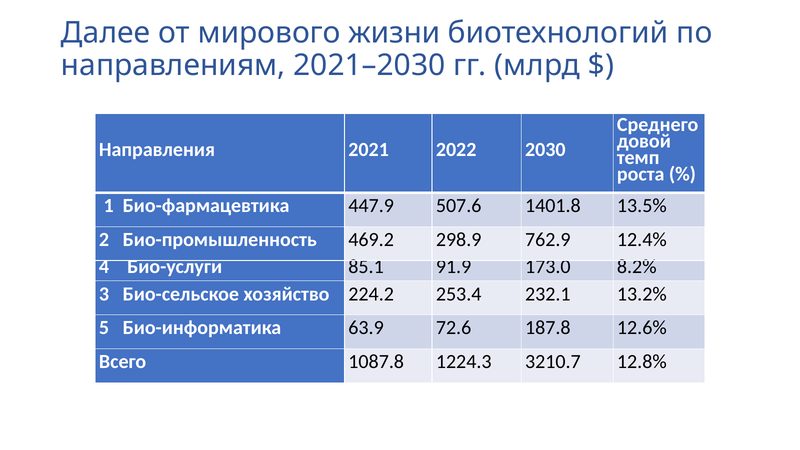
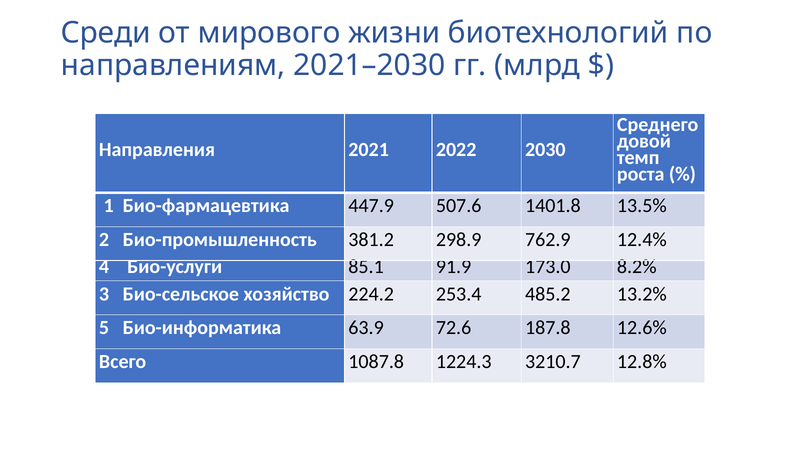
Далее: Далее -> Среди
469.2: 469.2 -> 381.2
232.1: 232.1 -> 485.2
